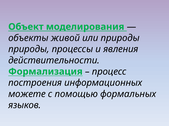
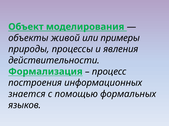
или природы: природы -> примеры
можете: можете -> знается
